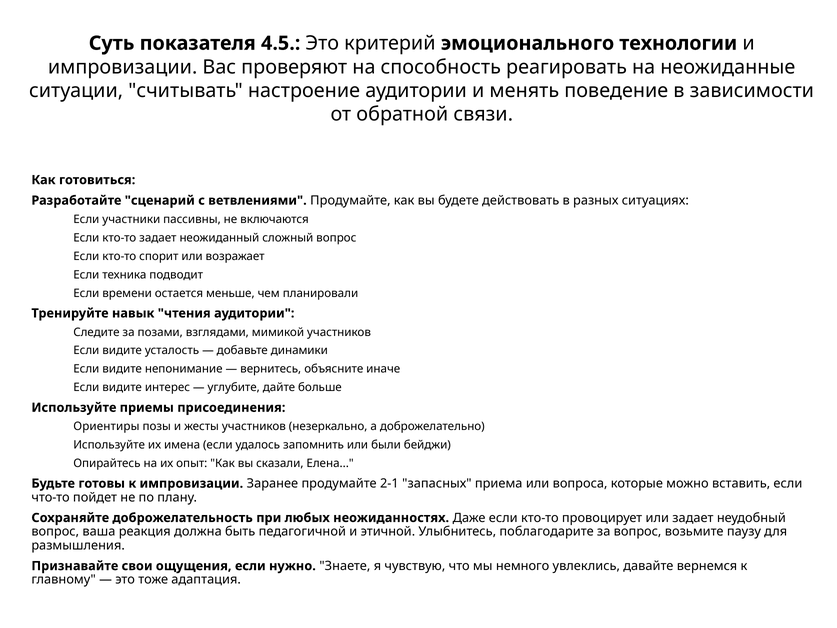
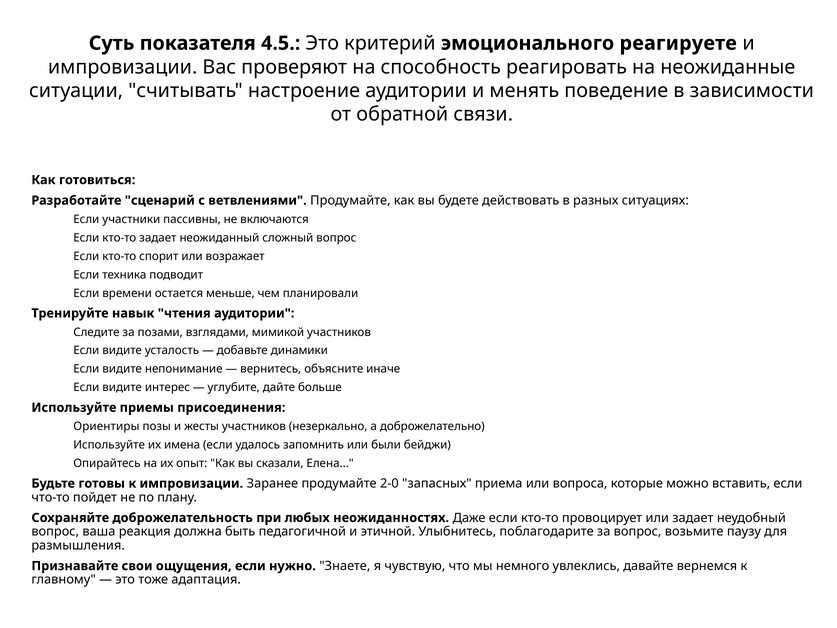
технологии: технологии -> реагируете
2-1: 2-1 -> 2-0
